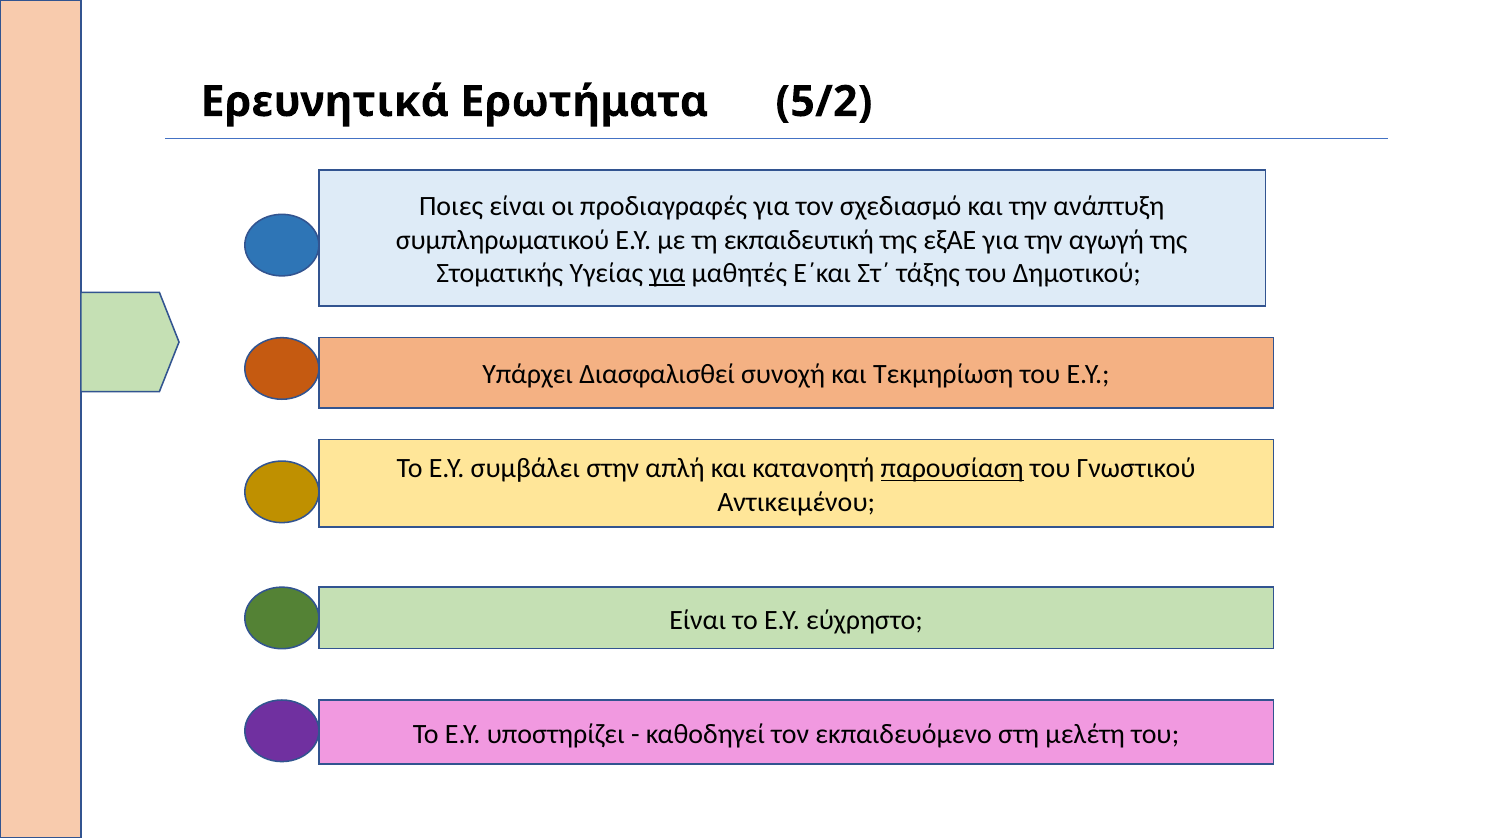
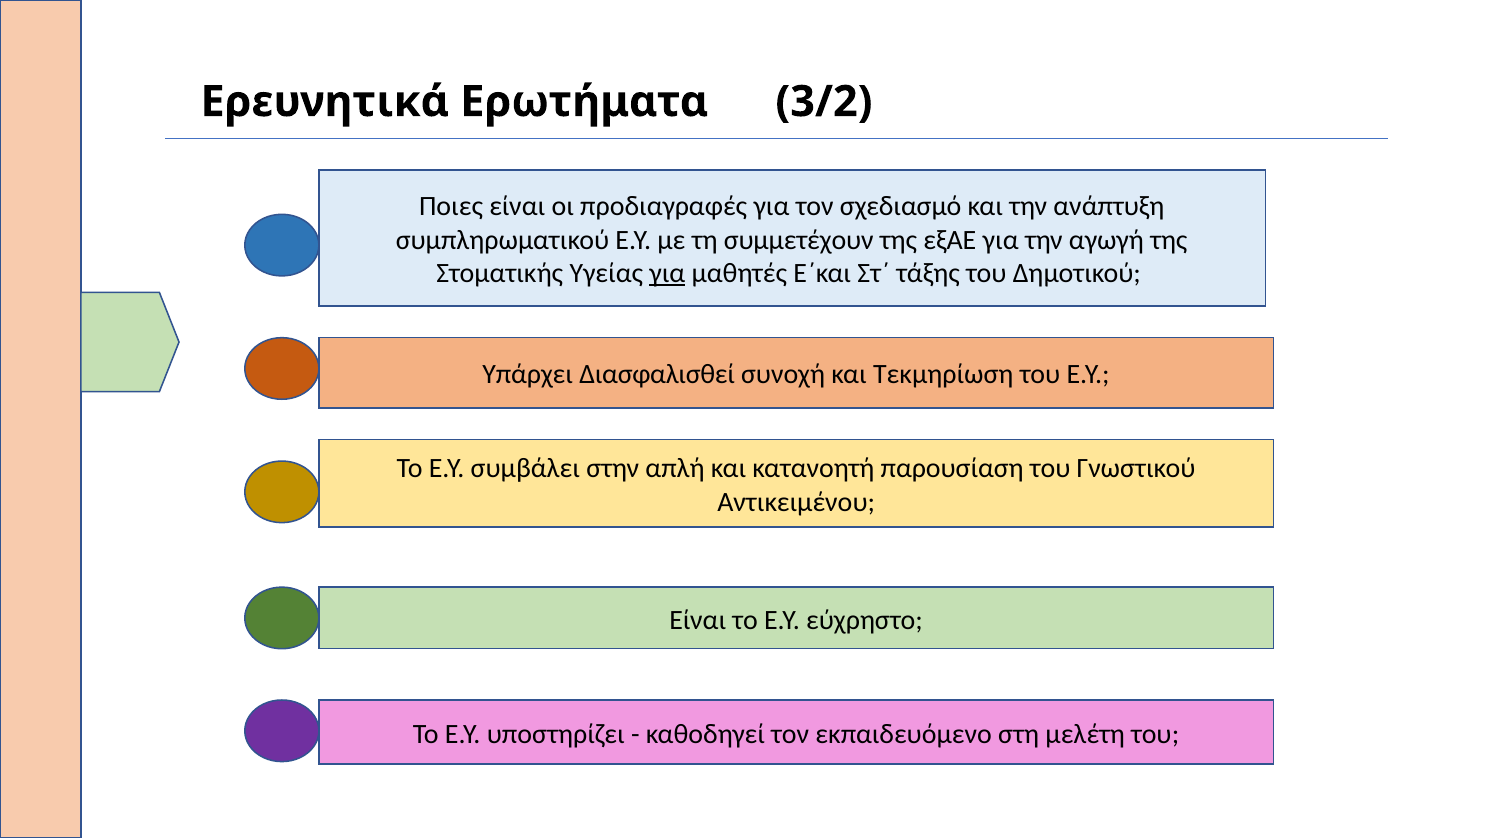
5/2: 5/2 -> 3/2
εκπαιδευτική: εκπαιδευτική -> συμμετέχουν
παρουσίαση underline: present -> none
